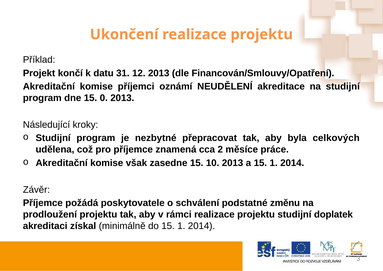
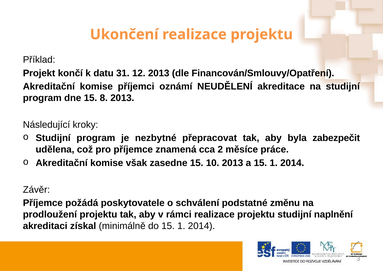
0: 0 -> 8
celkových: celkových -> zabezpečit
doplatek: doplatek -> naplnění
